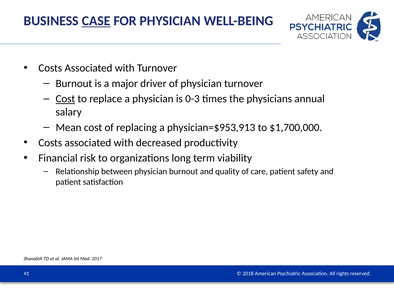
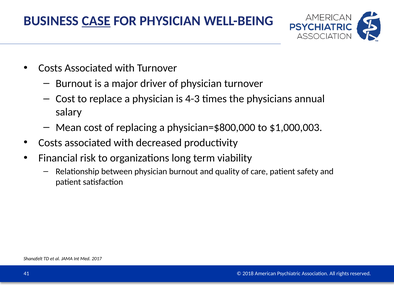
Cost at (65, 99) underline: present -> none
0-3: 0-3 -> 4-3
physician=$953,913: physician=$953,913 -> physician=$800,000
$1,700,000: $1,700,000 -> $1,000,003
